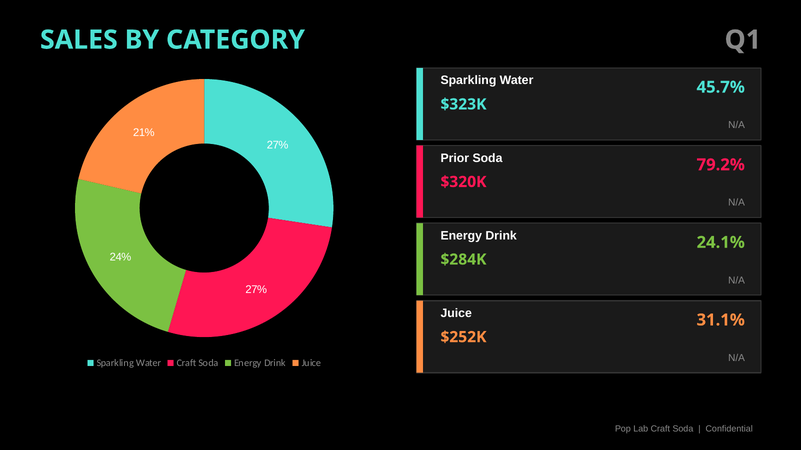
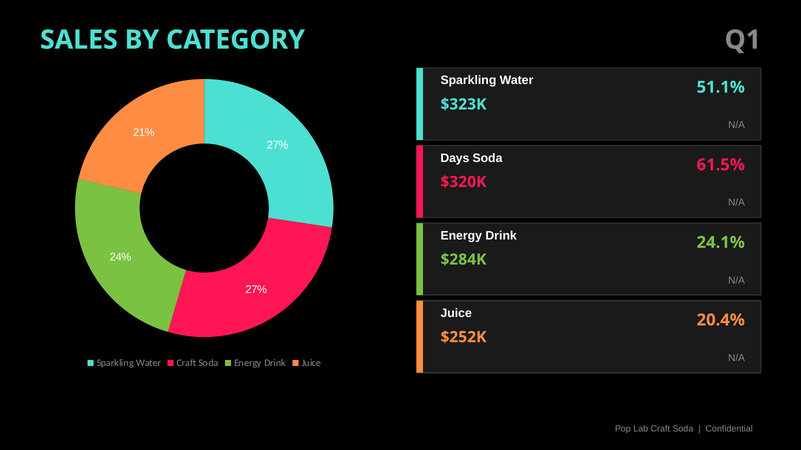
45.7%: 45.7% -> 51.1%
Prior: Prior -> Days
79.2%: 79.2% -> 61.5%
31.1%: 31.1% -> 20.4%
